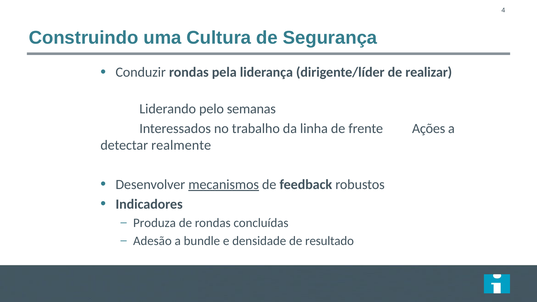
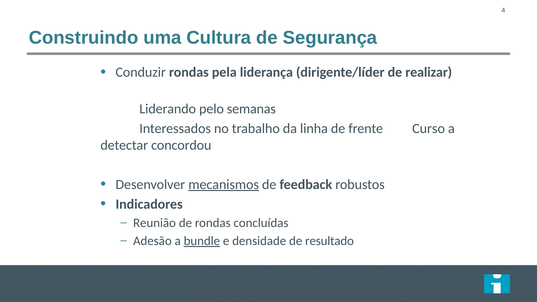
Ações: Ações -> Curso
realmente: realmente -> concordou
Produza: Produza -> Reunião
bundle underline: none -> present
